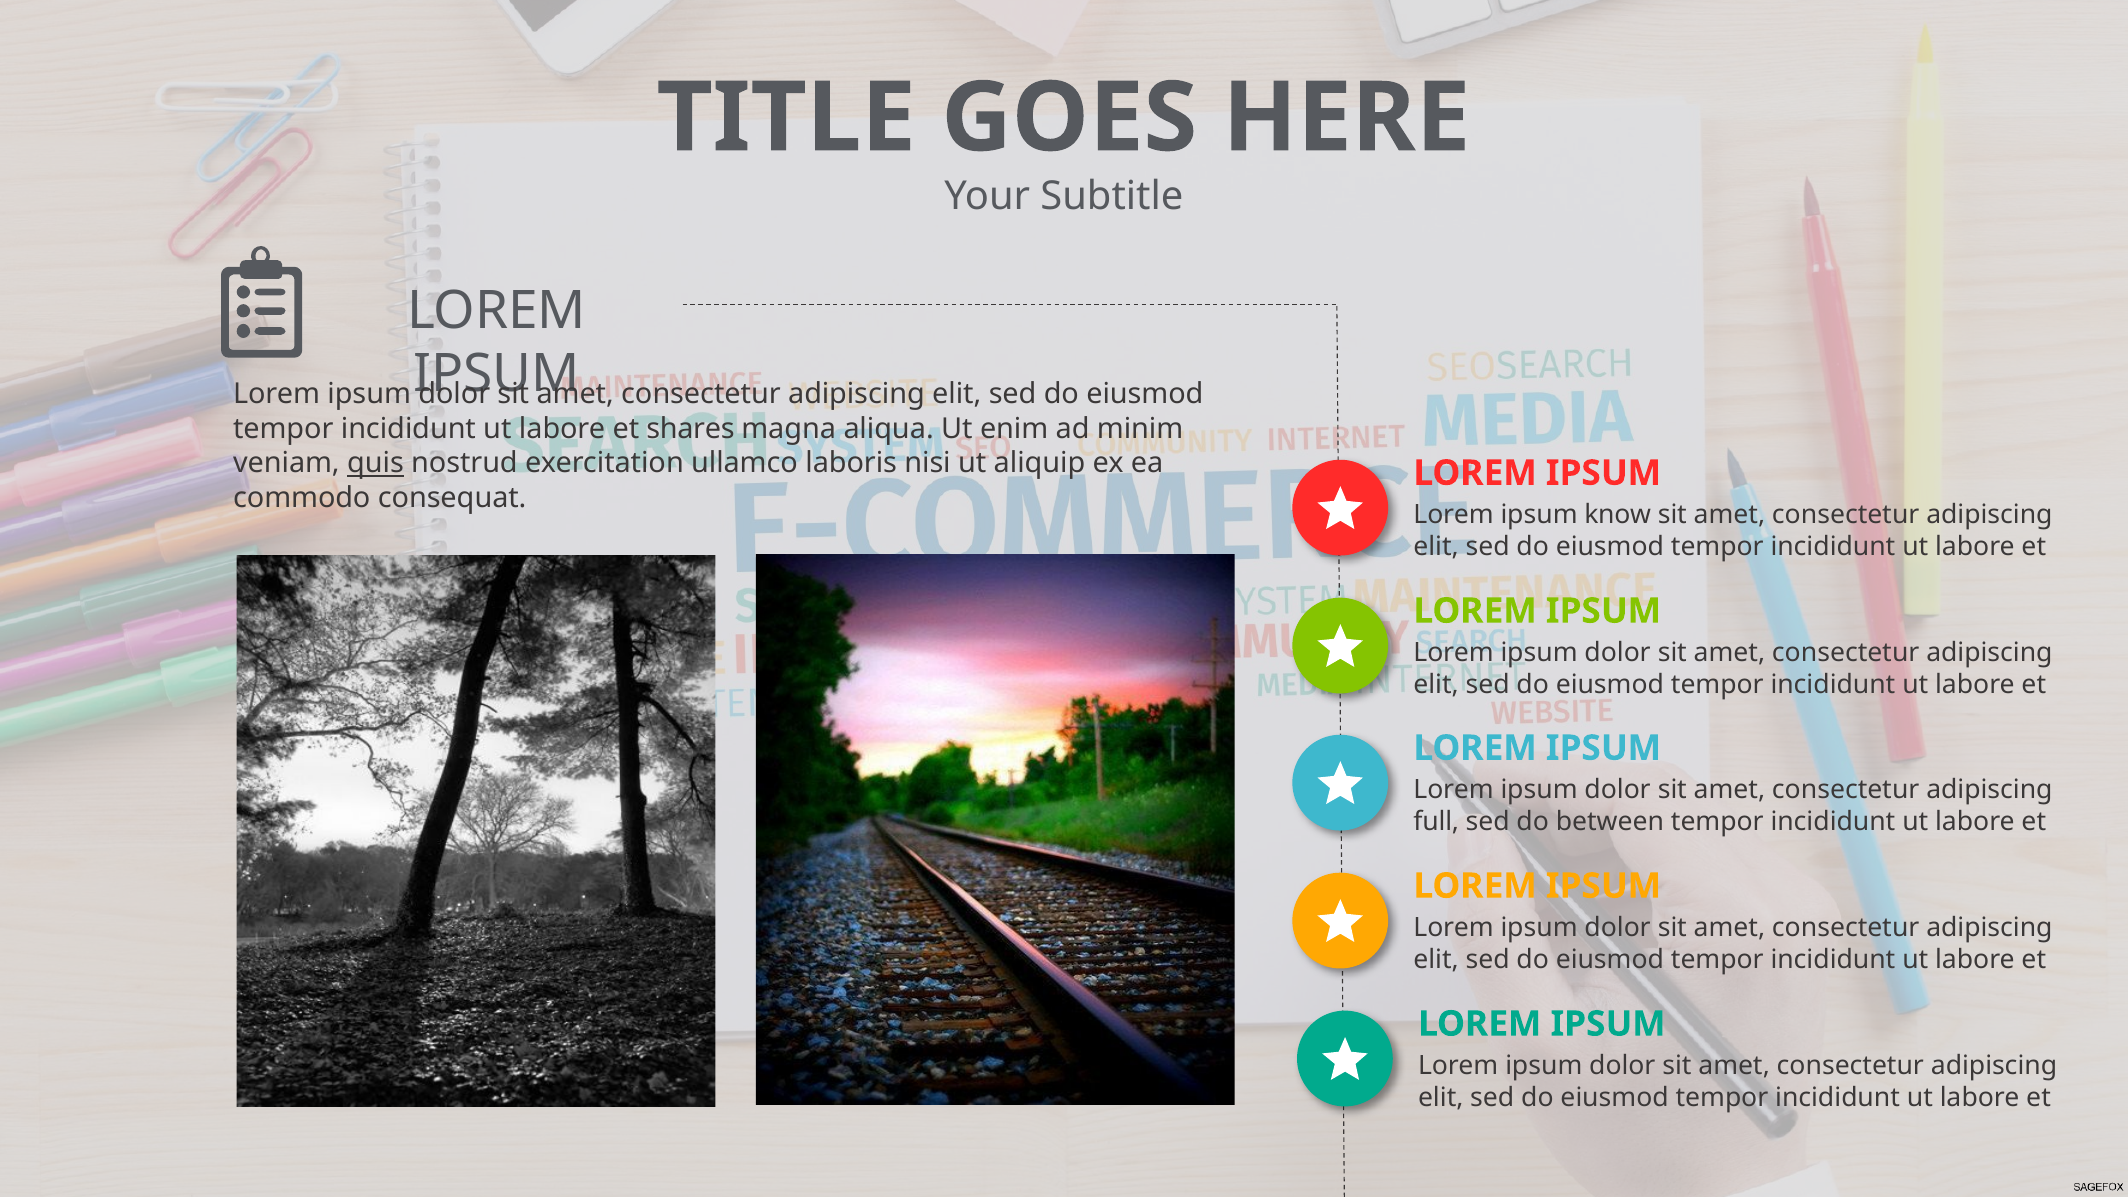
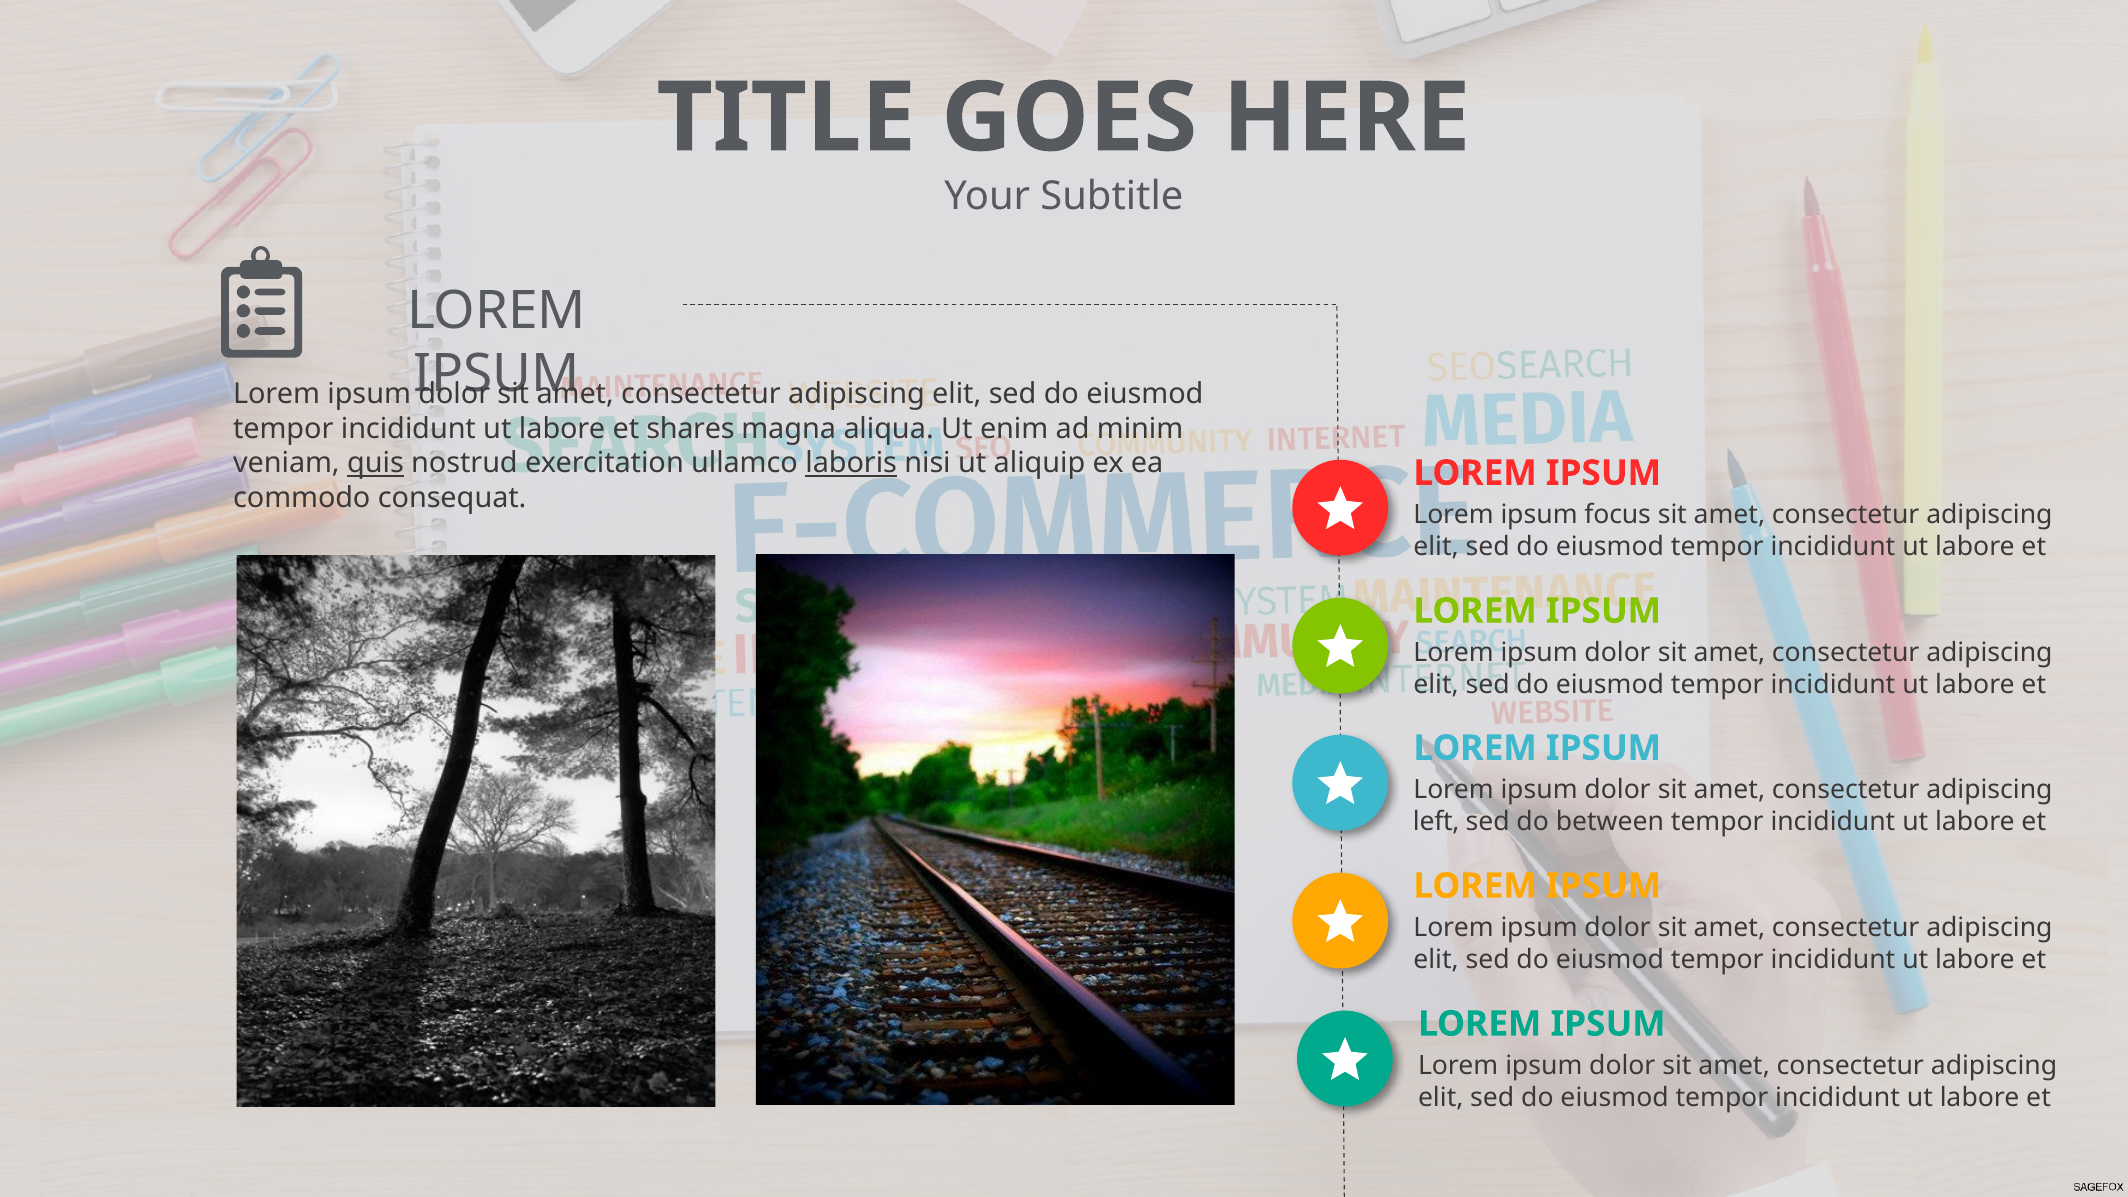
laboris underline: none -> present
know: know -> focus
full: full -> left
